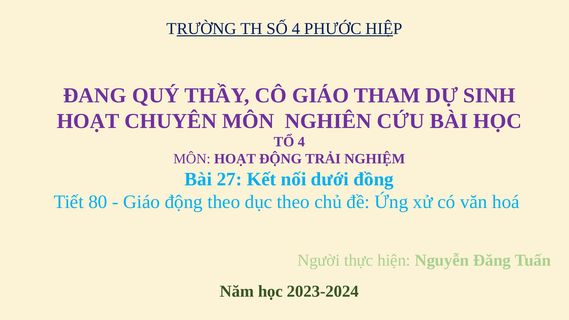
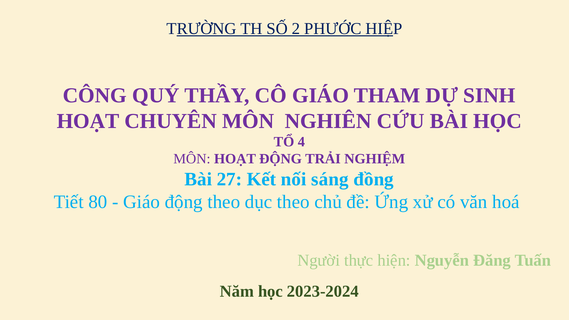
SỐ 4: 4 -> 2
ĐANG: ĐANG -> CÔNG
dưới: dưới -> sáng
